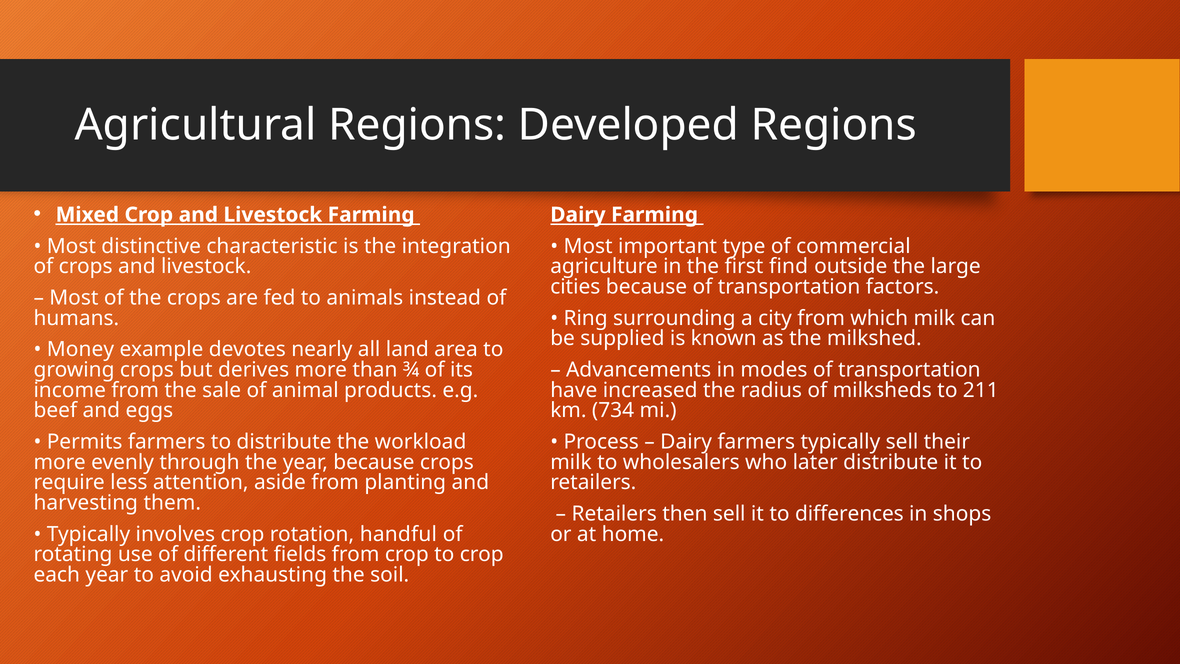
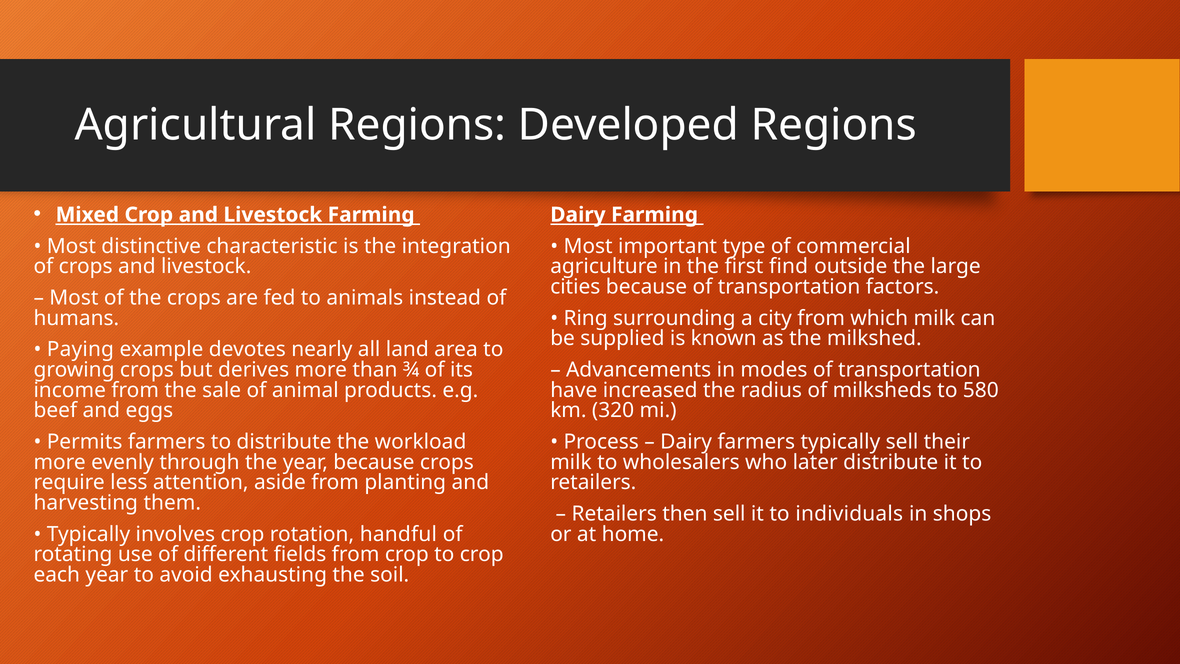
Money: Money -> Paying
211: 211 -> 580
734: 734 -> 320
differences: differences -> individuals
